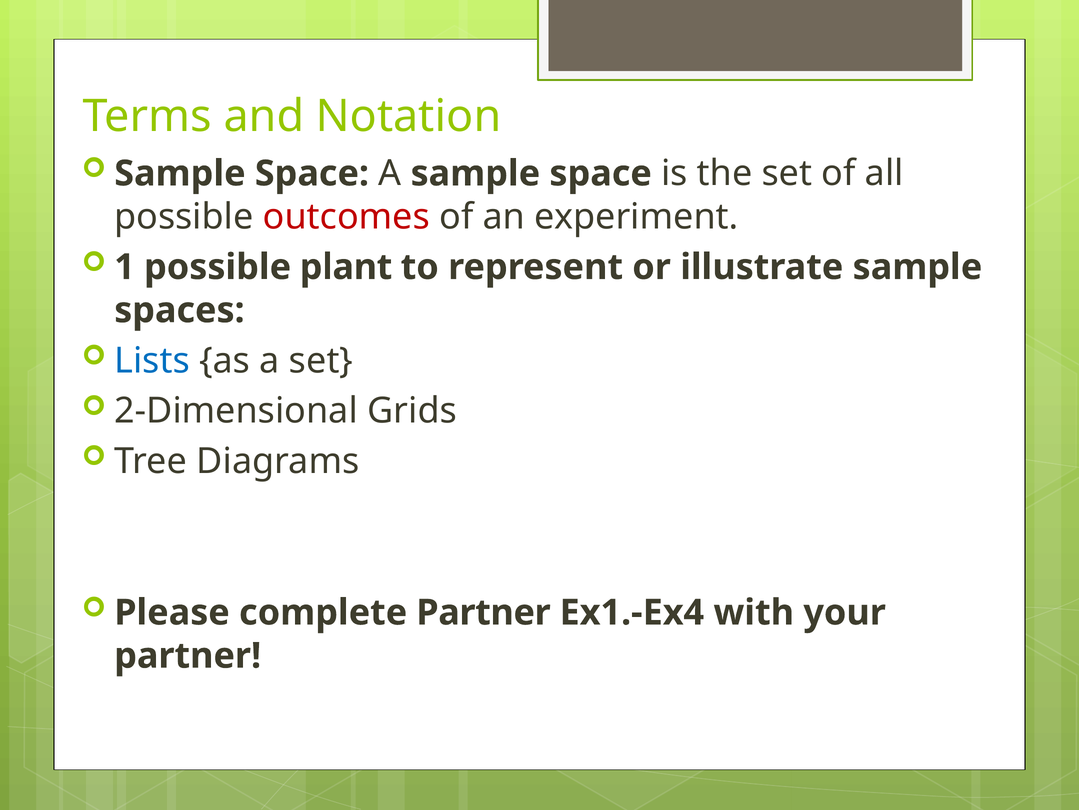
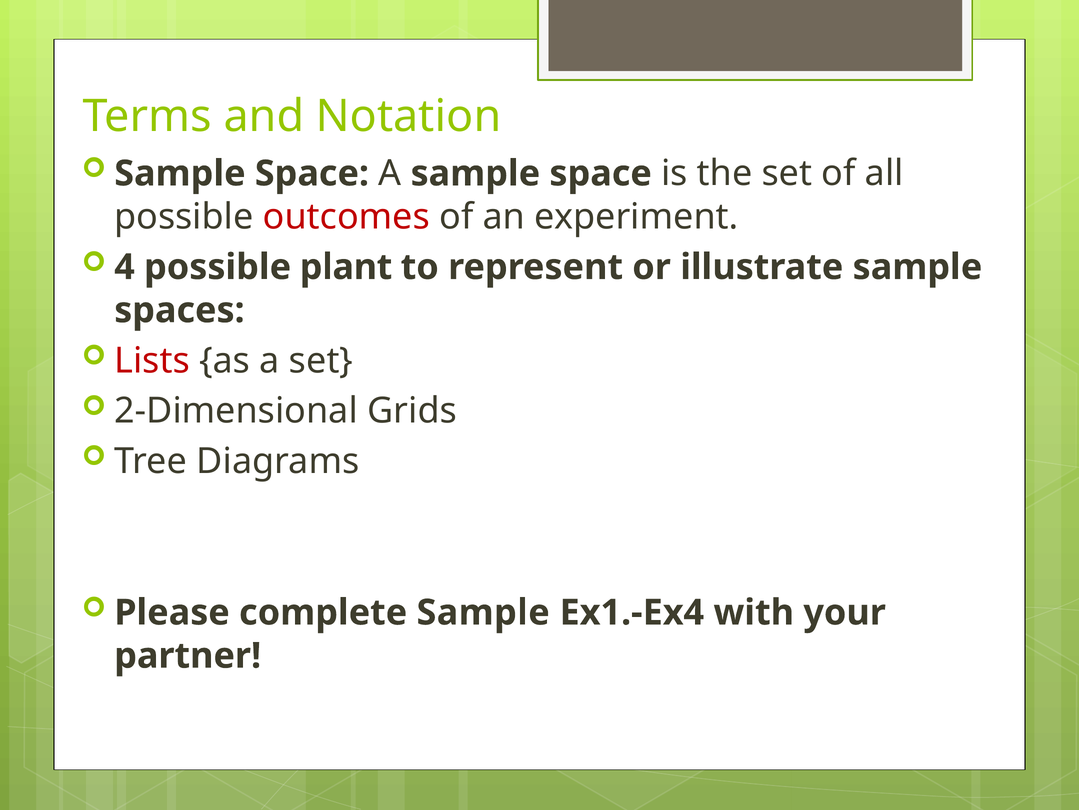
1: 1 -> 4
Lists colour: blue -> red
complete Partner: Partner -> Sample
